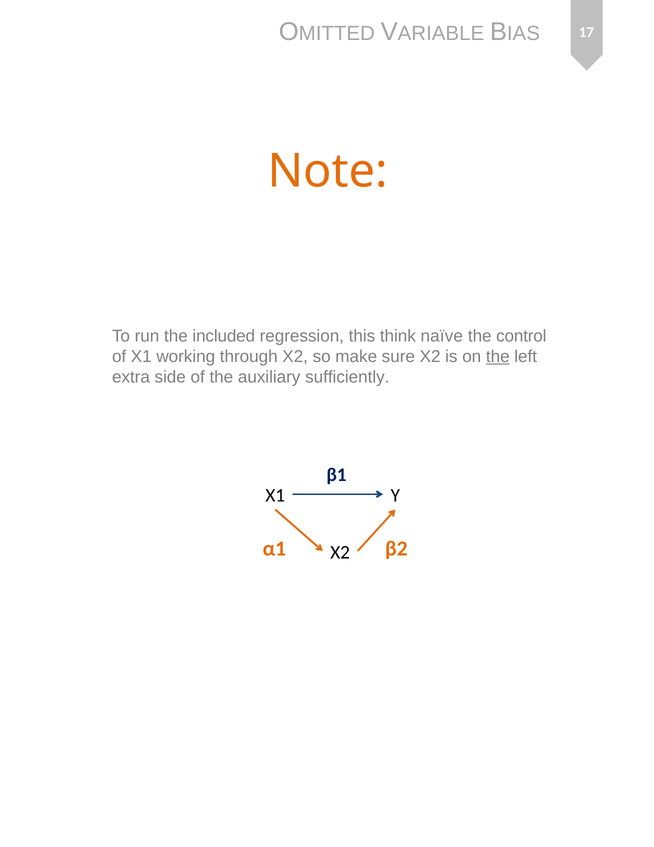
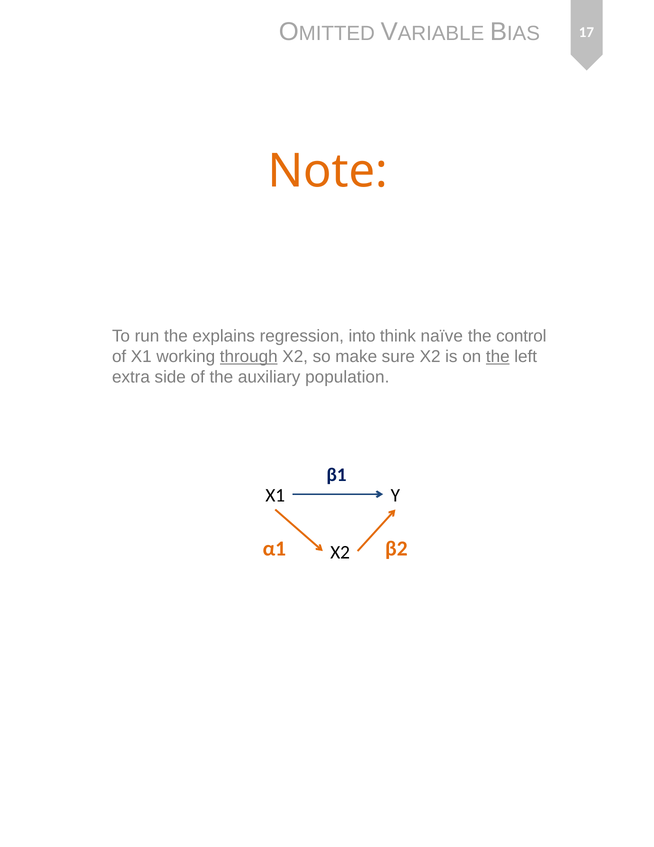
included: included -> explains
this: this -> into
through underline: none -> present
sufficiently: sufficiently -> population
